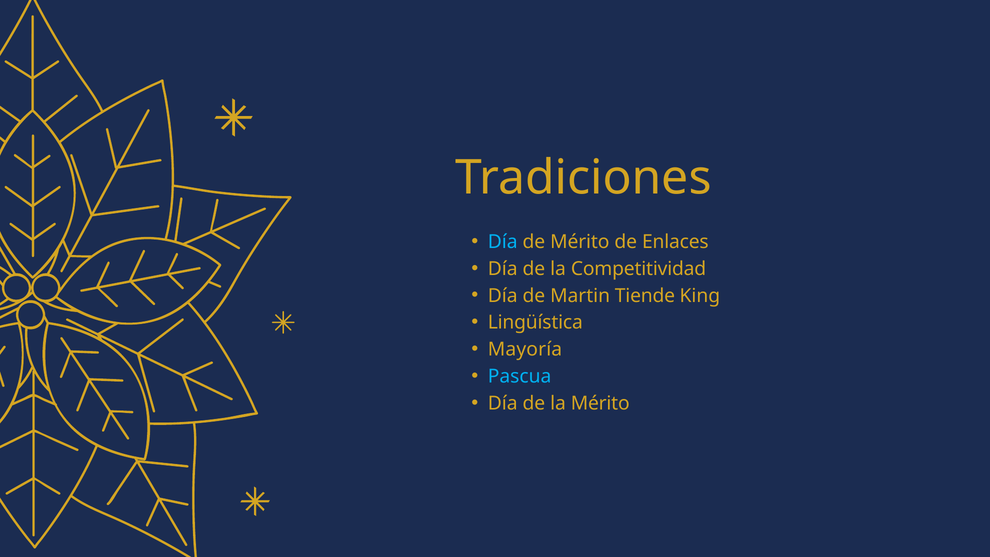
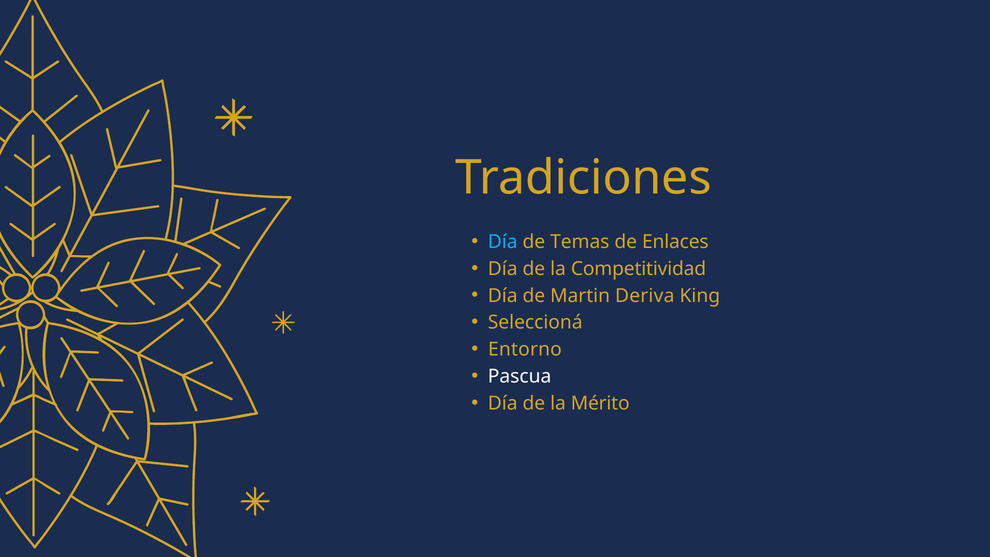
de Mérito: Mérito -> Temas
Tiende: Tiende -> Deriva
Lingüística: Lingüística -> Seleccioná
Mayoría: Mayoría -> Entorno
Pascua colour: light blue -> white
